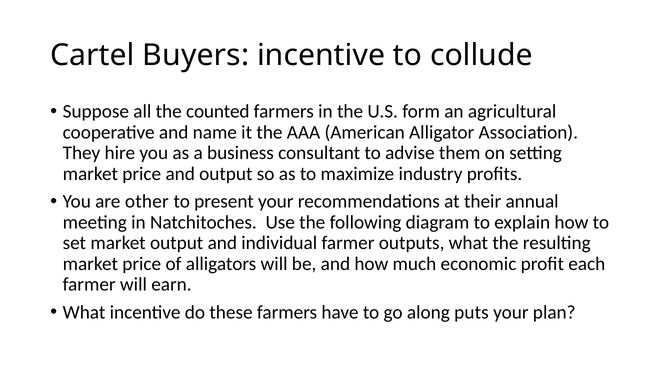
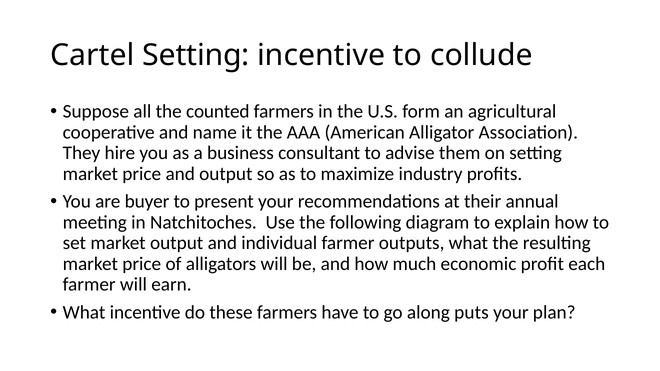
Cartel Buyers: Buyers -> Setting
other: other -> buyer
